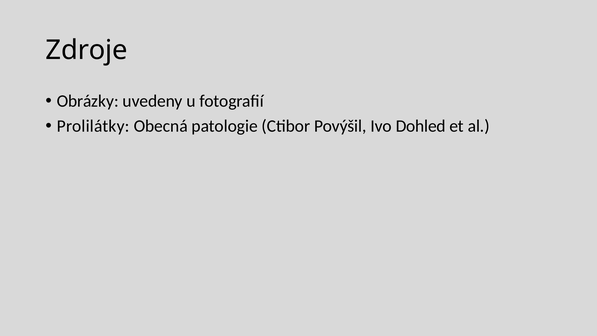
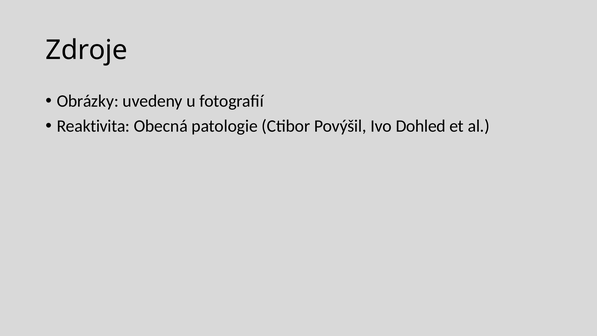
Prolilátky: Prolilátky -> Reaktivita
